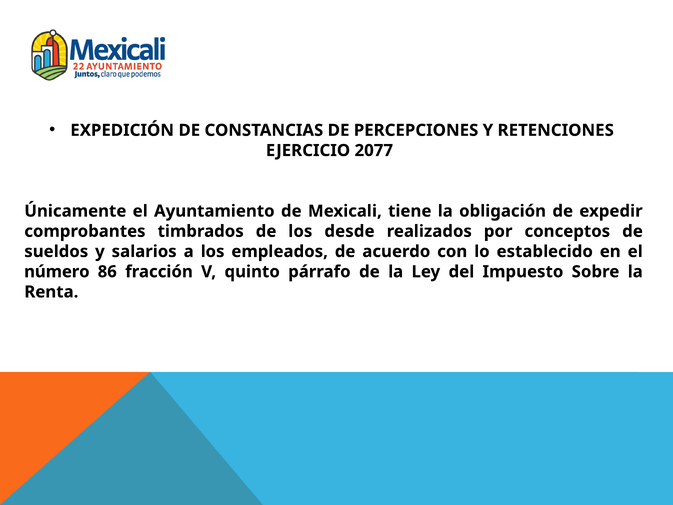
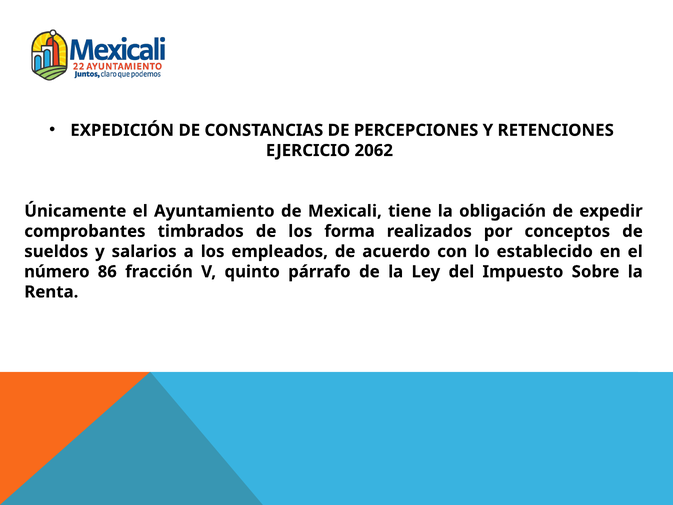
2077: 2077 -> 2062
desde: desde -> forma
